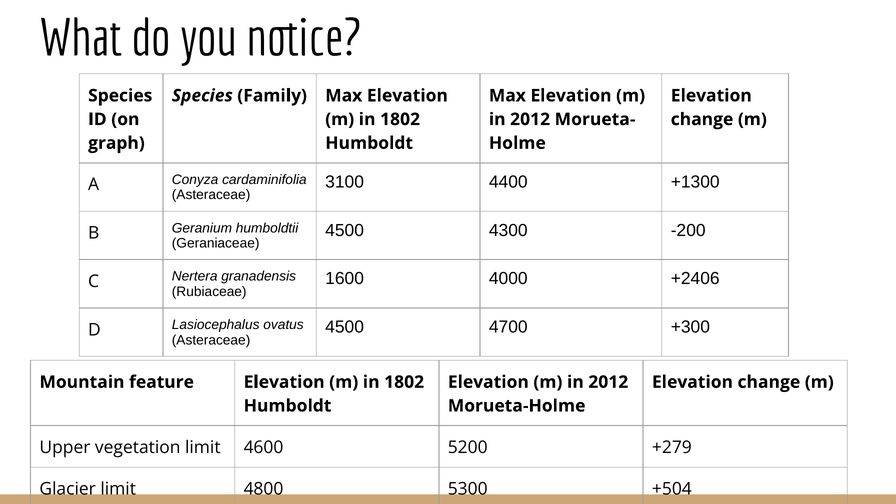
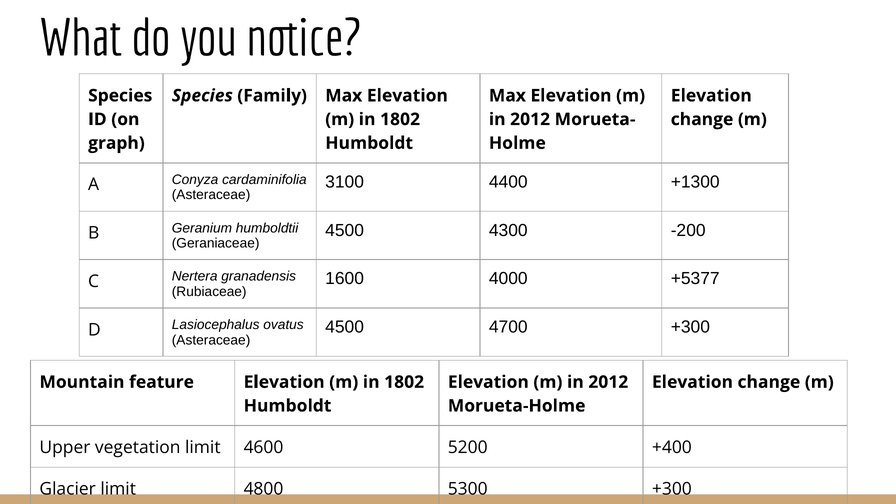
+2406: +2406 -> +5377
+279: +279 -> +400
5300 +504: +504 -> +300
